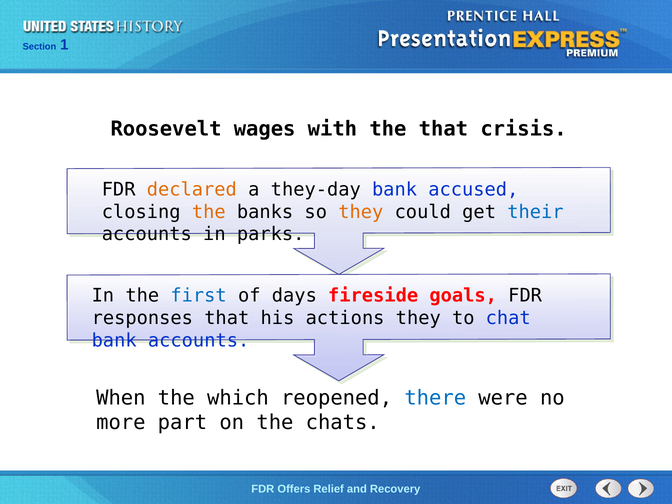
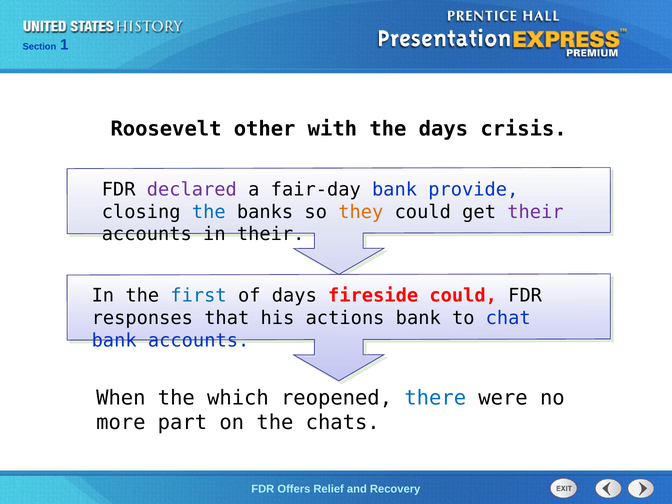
wages: wages -> other
the that: that -> days
declared colour: orange -> purple
they-day: they-day -> fair-day
accused: accused -> provide
the at (209, 212) colour: orange -> blue
their at (535, 212) colour: blue -> purple
in parks: parks -> their
fireside goals: goals -> could
actions they: they -> bank
